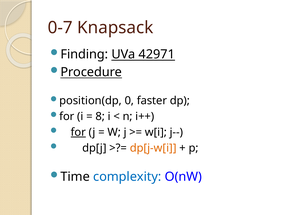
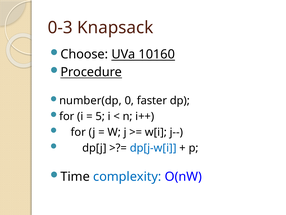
0-7: 0-7 -> 0-3
Finding: Finding -> Choose
42971: 42971 -> 10160
position(dp: position(dp -> number(dp
8: 8 -> 5
for at (78, 132) underline: present -> none
dp[j-w[i colour: orange -> blue
